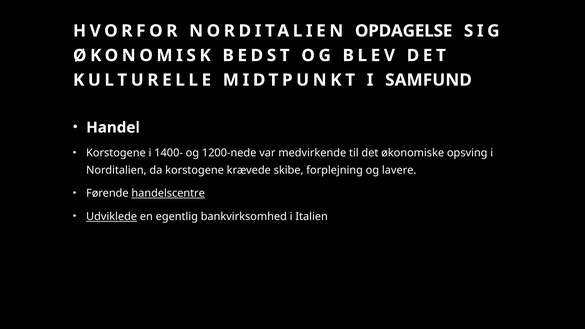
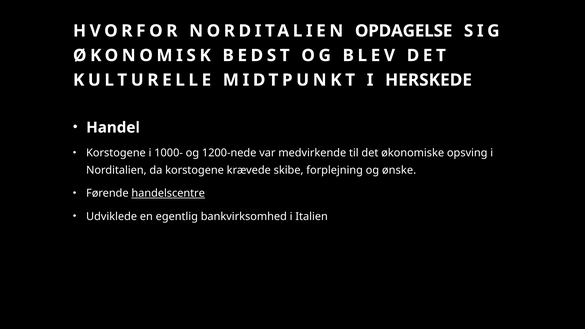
SAMFUND: SAMFUND -> HERSKEDE
1400-: 1400- -> 1000-
lavere: lavere -> ønske
Udviklede underline: present -> none
